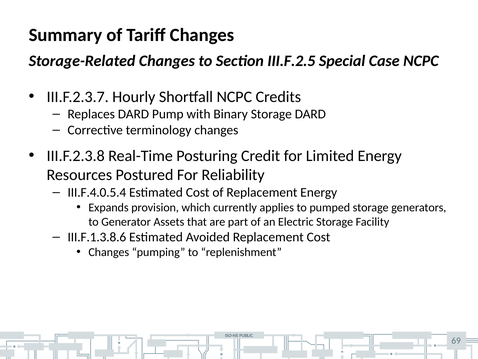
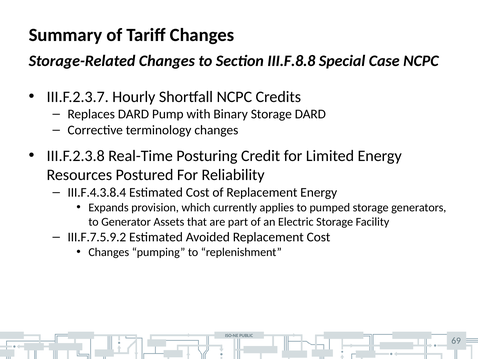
III.F.2.5: III.F.2.5 -> III.F.8.8
III.F.4.0.5.4: III.F.4.0.5.4 -> III.F.4.3.8.4
III.F.1.3.8.6: III.F.1.3.8.6 -> III.F.7.5.9.2
